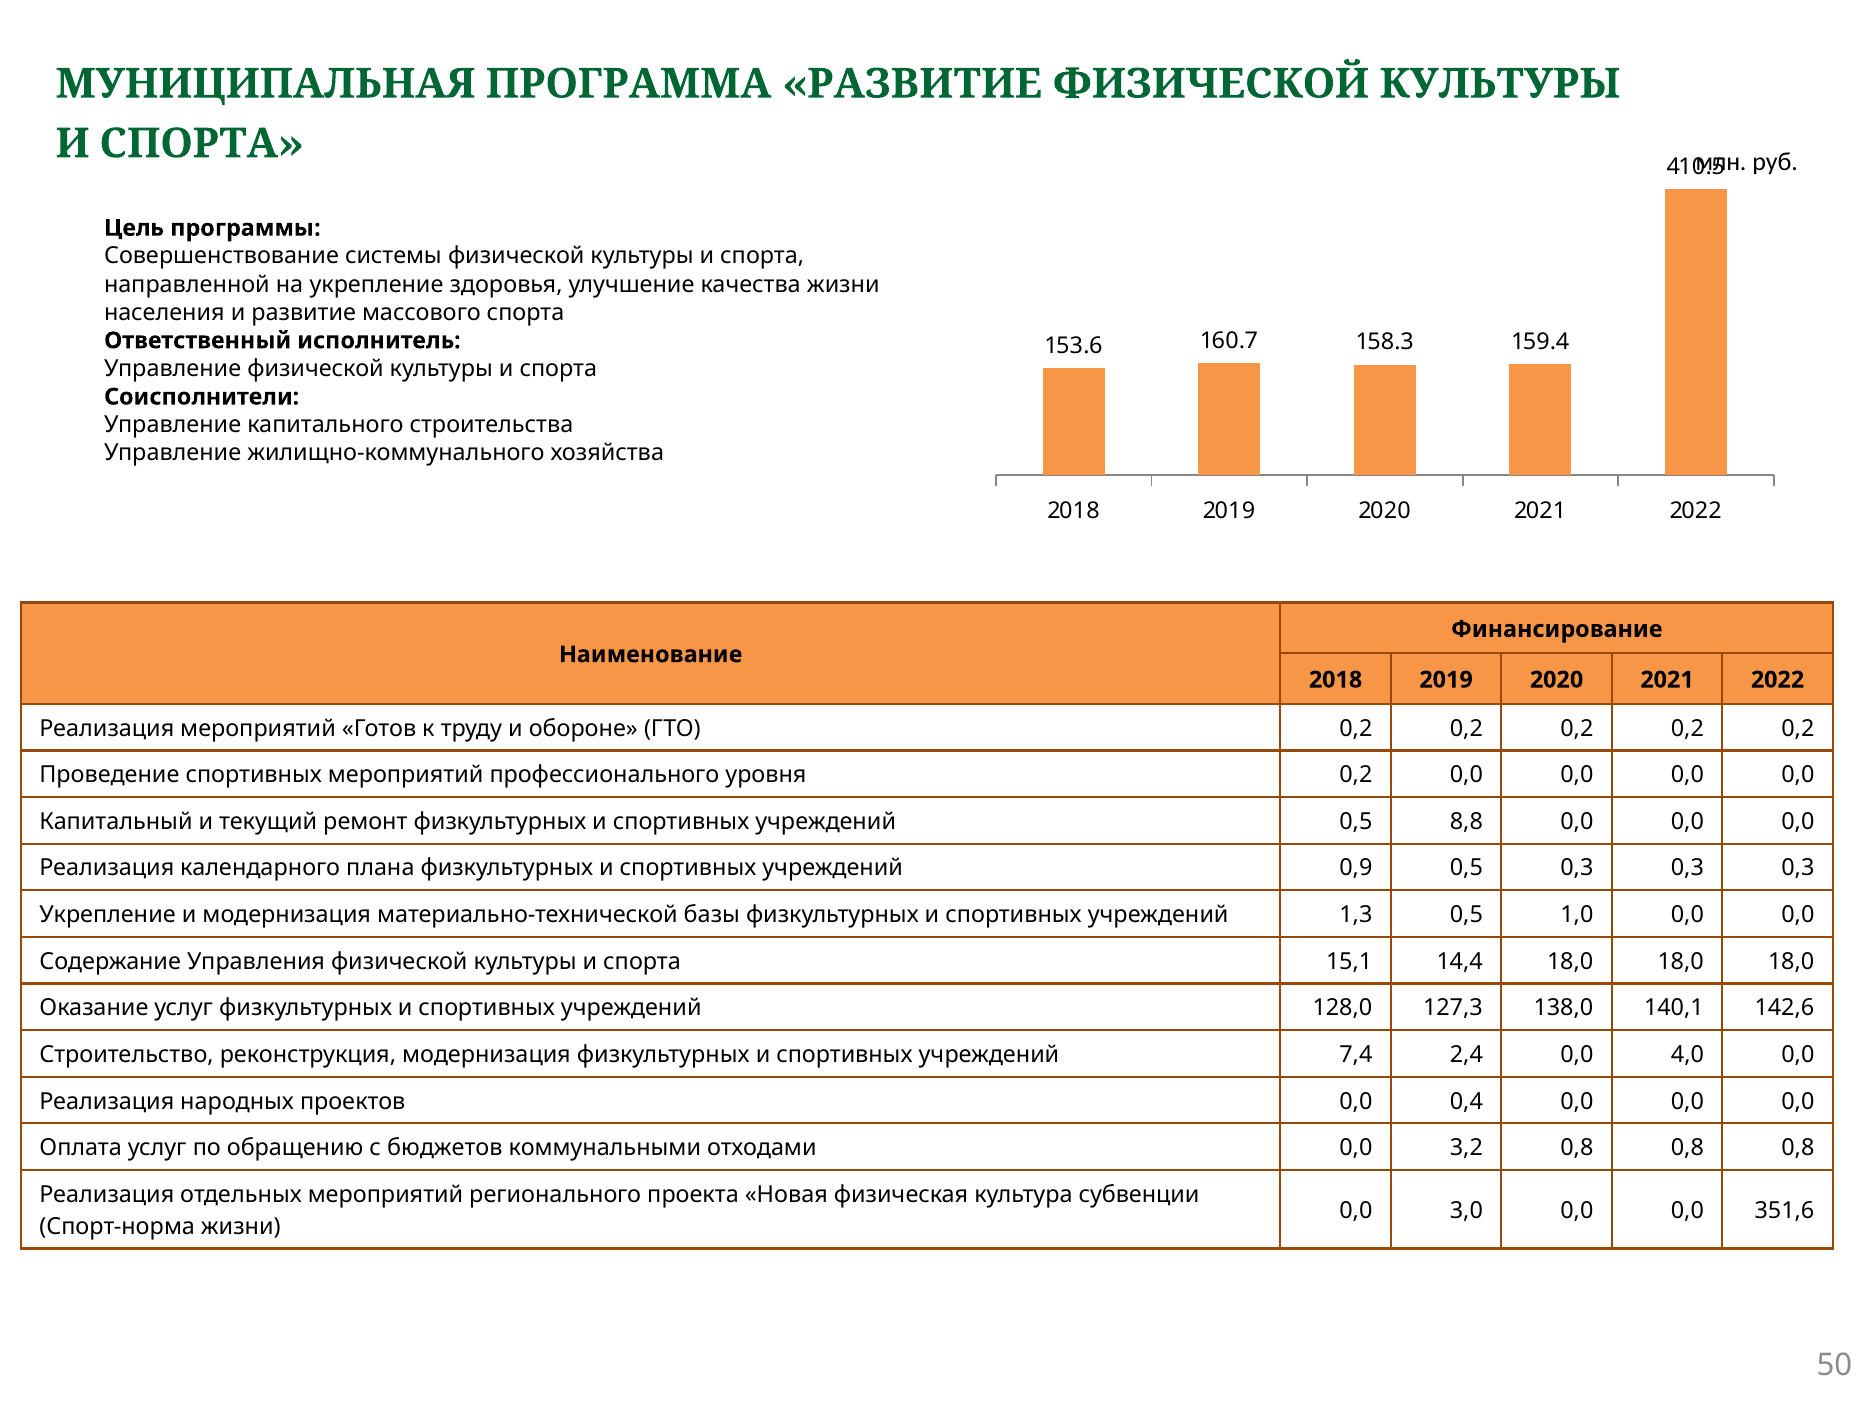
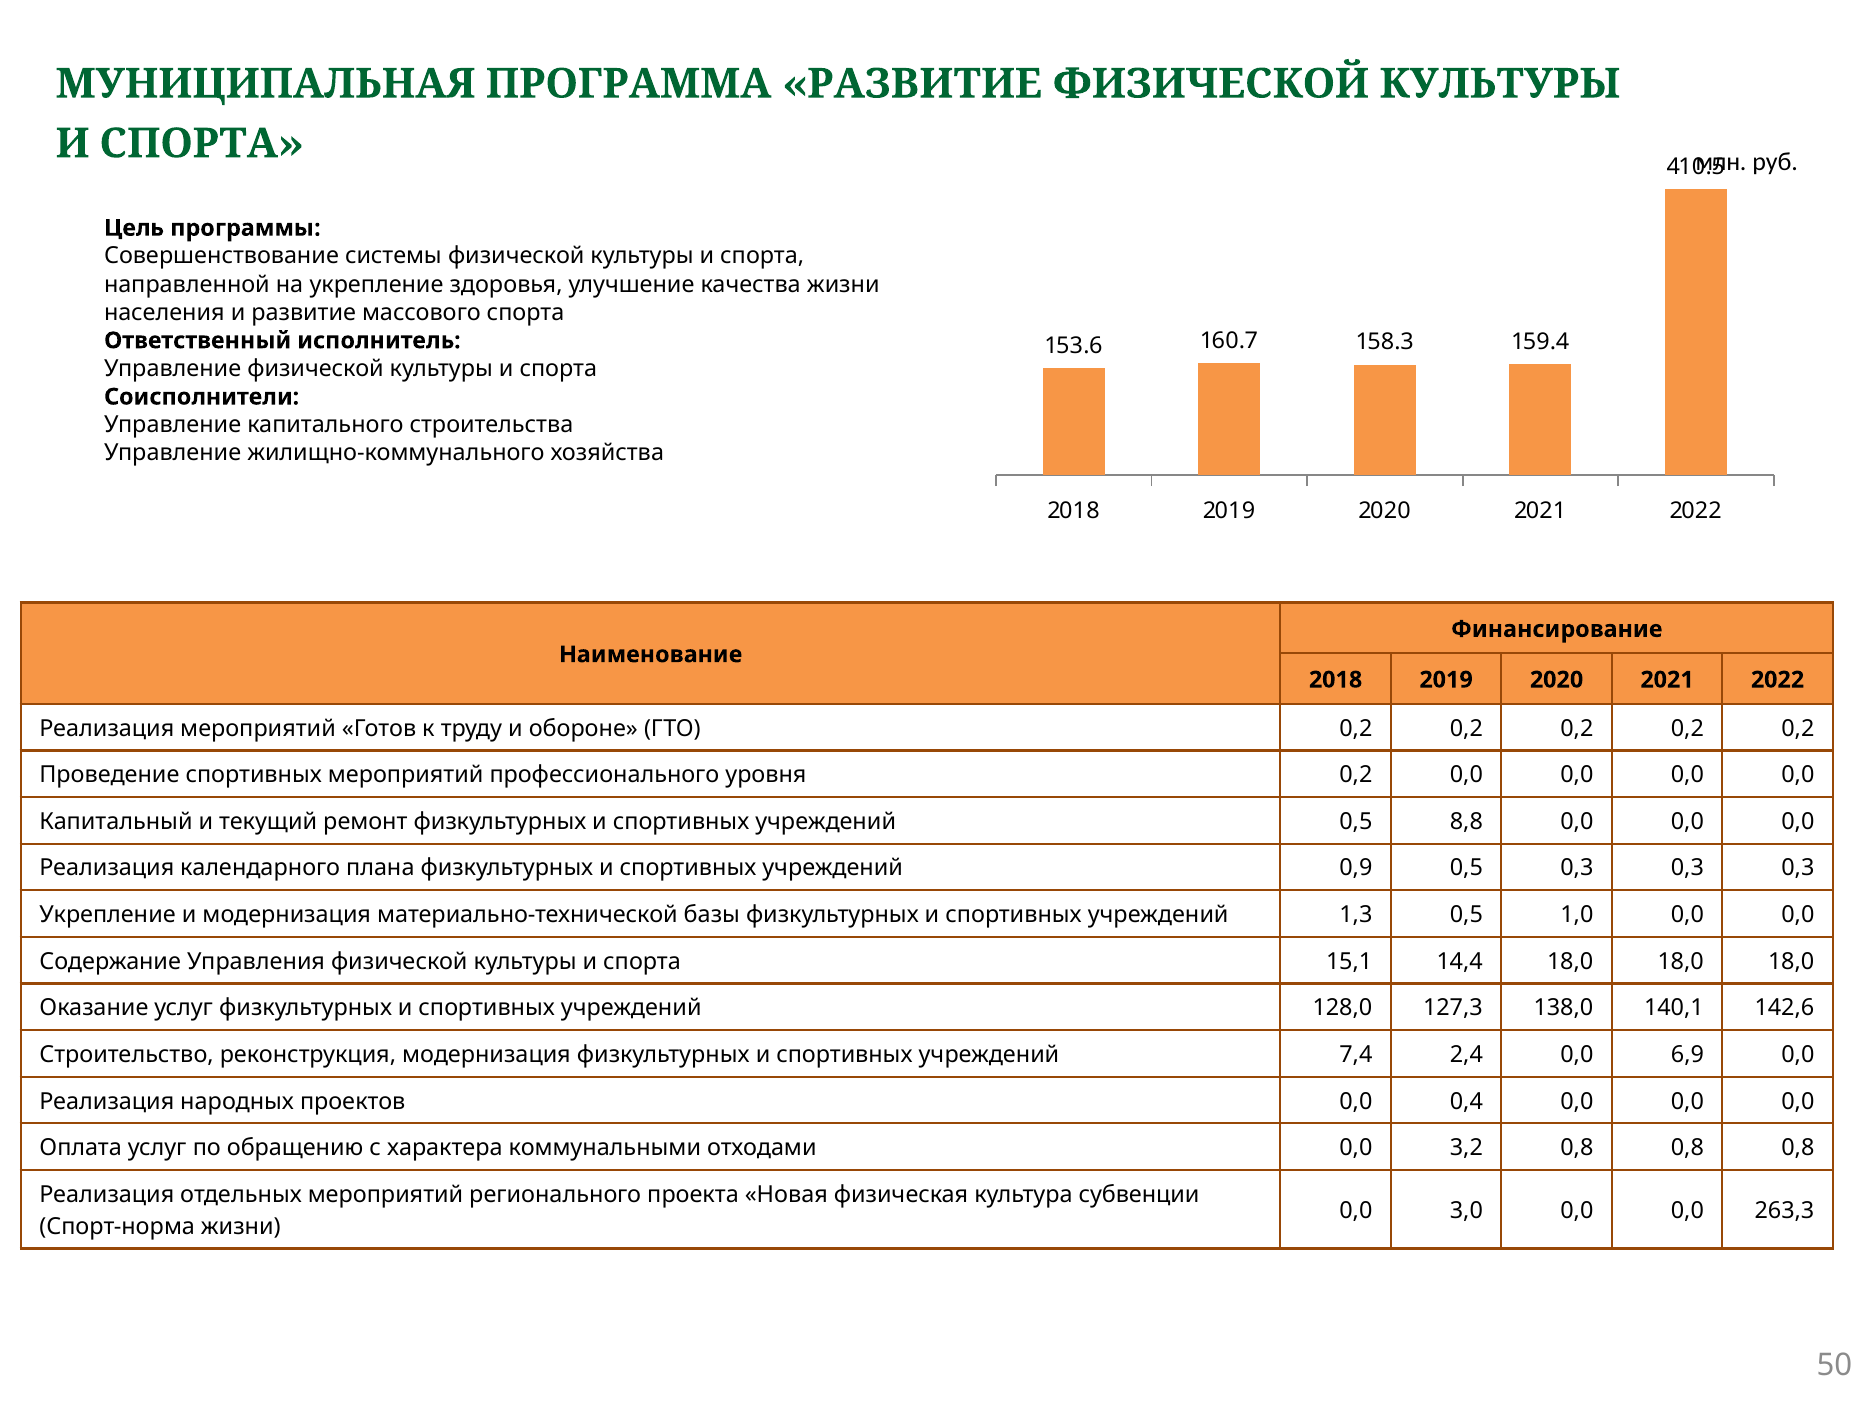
4,0: 4,0 -> 6,9
бюджетов: бюджетов -> характера
351,6: 351,6 -> 263,3
